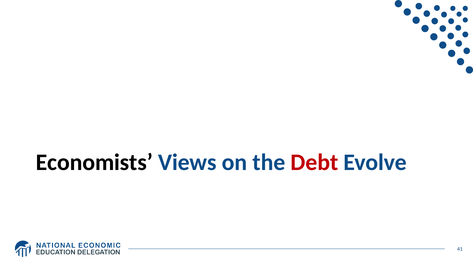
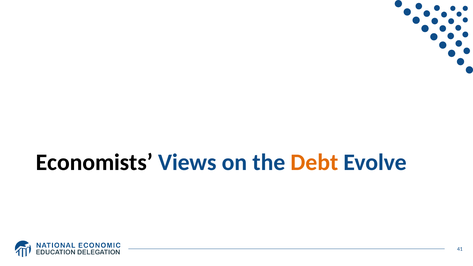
Debt colour: red -> orange
